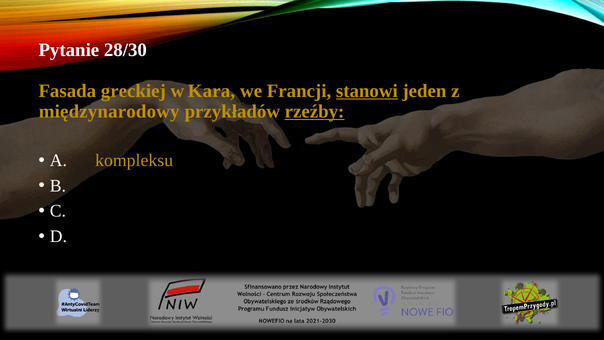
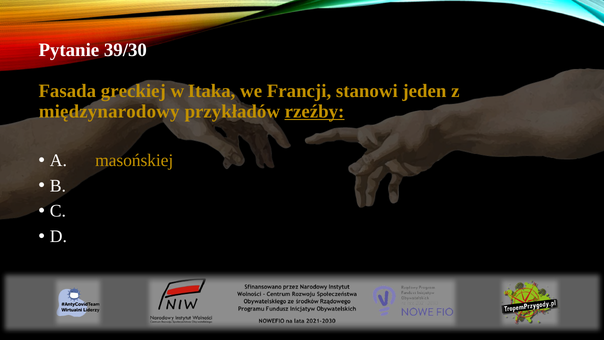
28/30: 28/30 -> 39/30
Kara: Kara -> Itaka
stanowi underline: present -> none
kompleksu: kompleksu -> masońskiej
